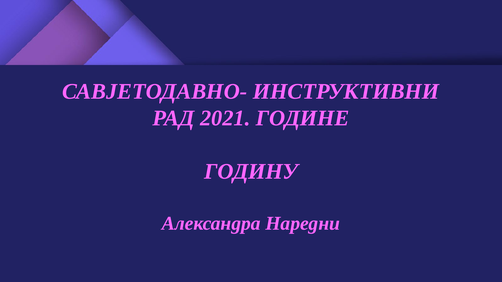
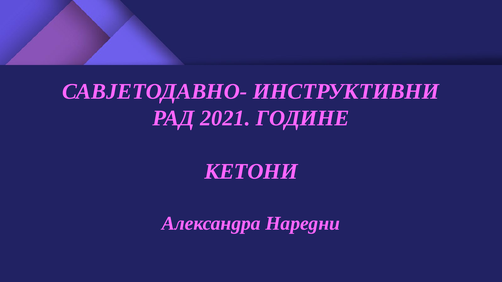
ГОДИНУ: ГОДИНУ -> КЕТОНИ
